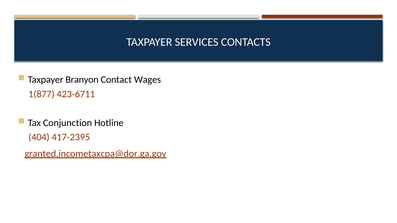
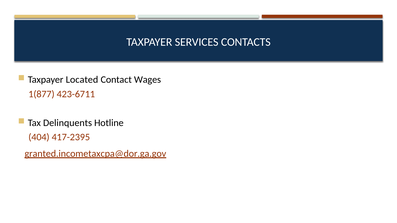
Branyon: Branyon -> Located
Conjunction: Conjunction -> Delinquents
